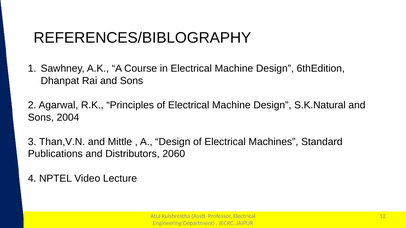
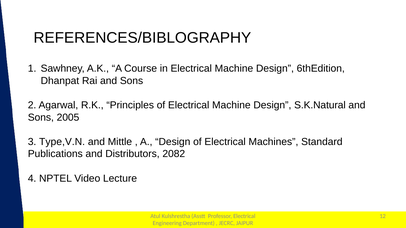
2004: 2004 -> 2005
Than,V.N: Than,V.N -> Type,V.N
2060: 2060 -> 2082
